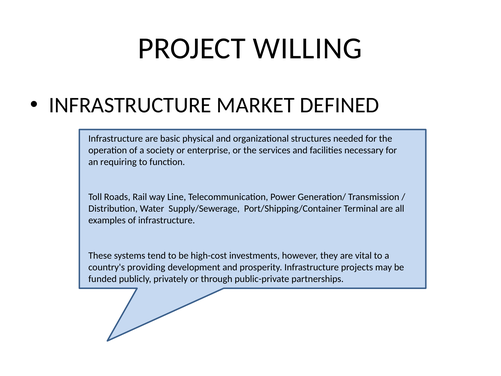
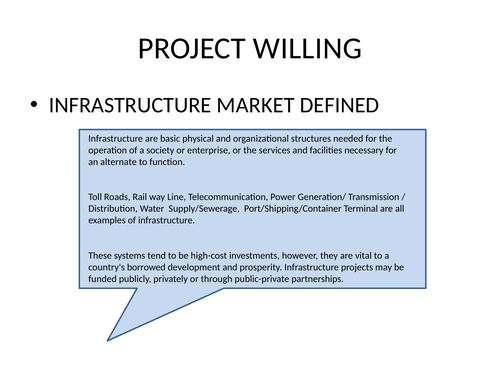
requiring: requiring -> alternate
providing: providing -> borrowed
